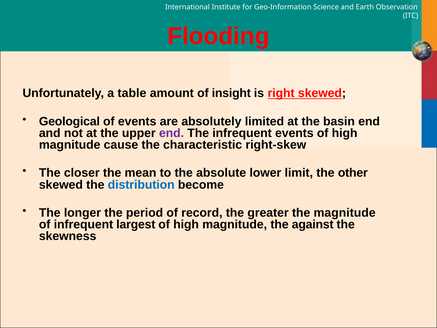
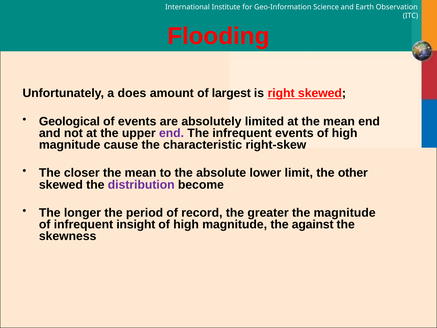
table: table -> does
insight: insight -> largest
at the basin: basin -> mean
distribution colour: blue -> purple
largest: largest -> insight
